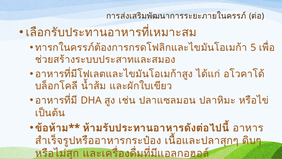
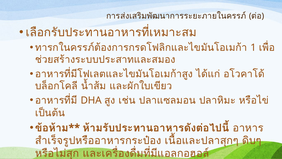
5: 5 -> 1
